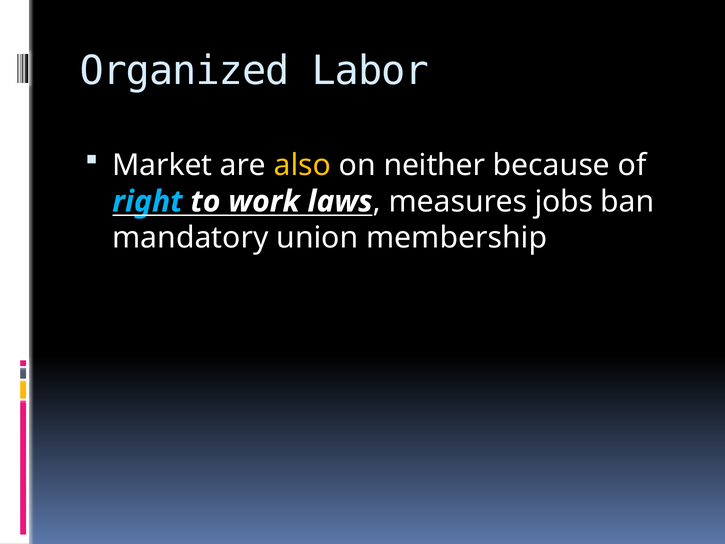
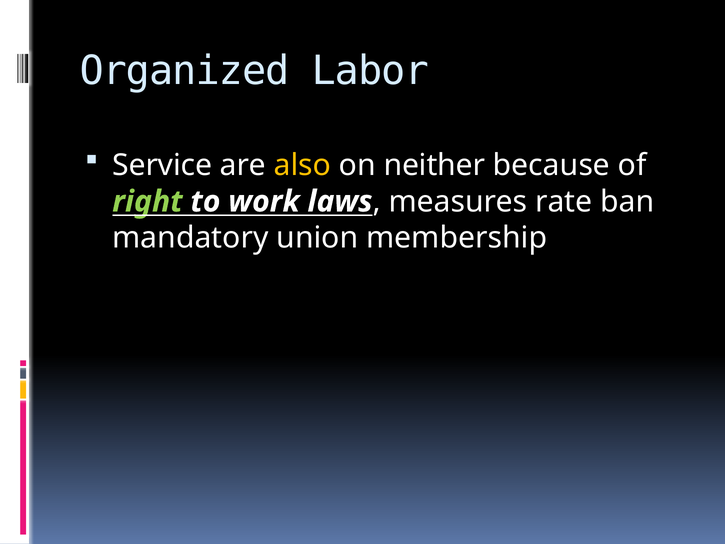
Market: Market -> Service
right colour: light blue -> light green
jobs: jobs -> rate
